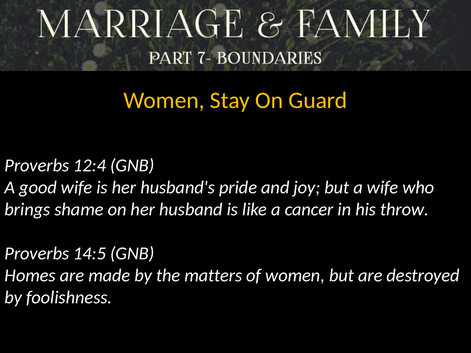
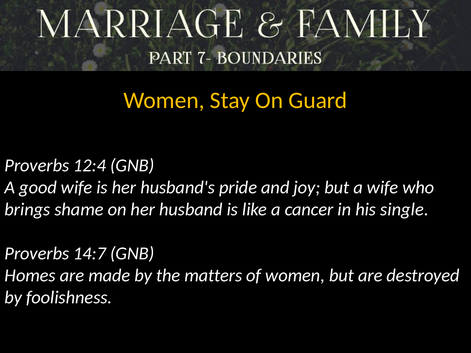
throw: throw -> single
14:5: 14:5 -> 14:7
